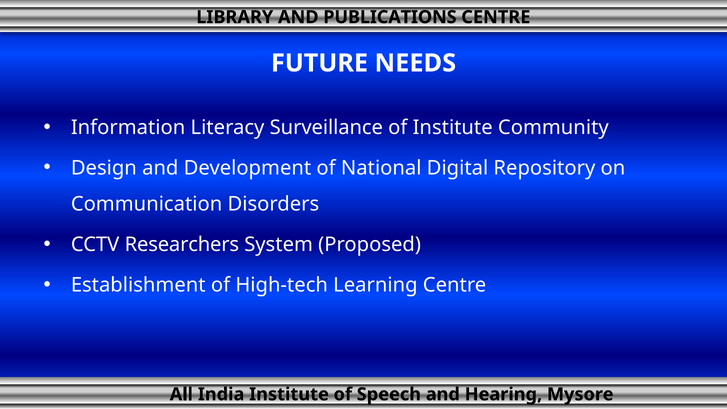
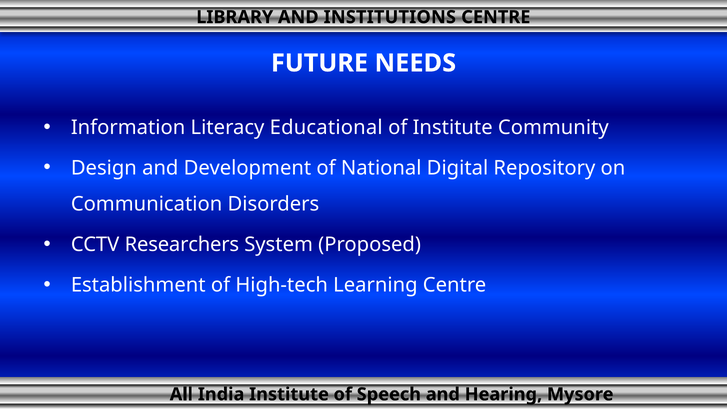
PUBLICATIONS: PUBLICATIONS -> INSTITUTIONS
Surveillance: Surveillance -> Educational
